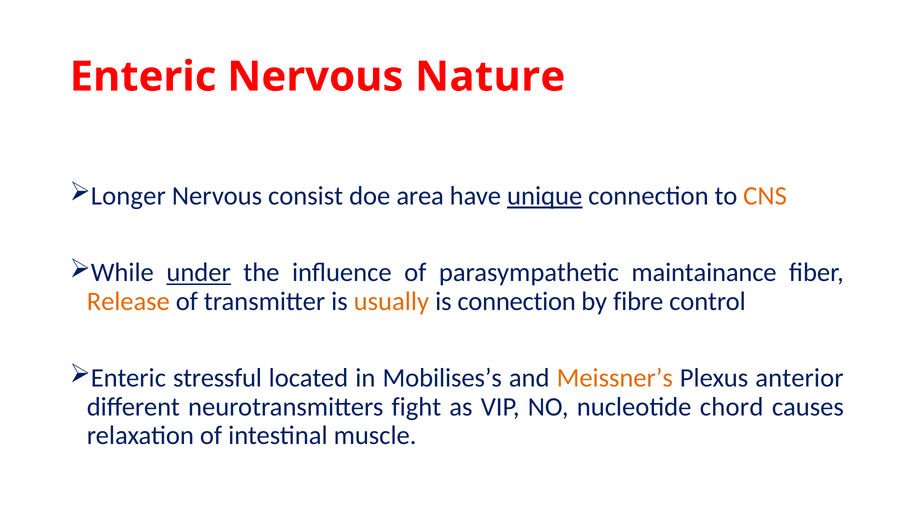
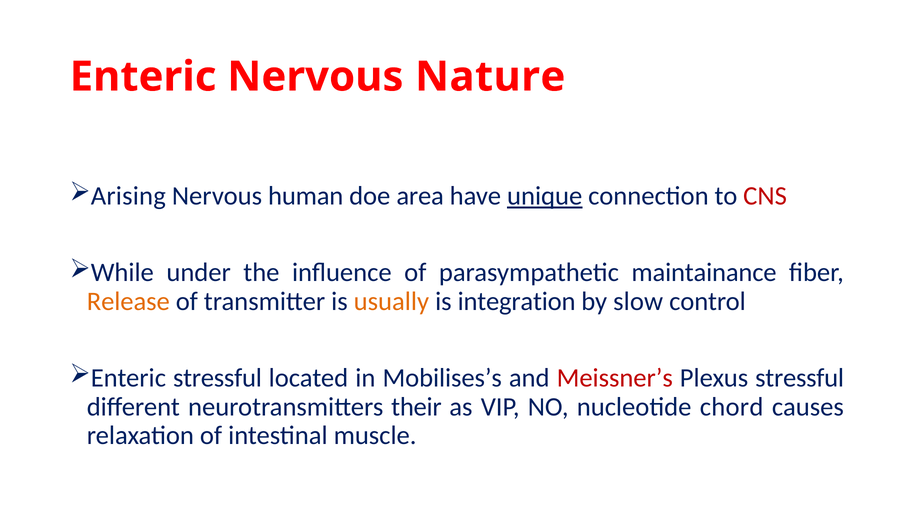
Longer: Longer -> Arising
consist: consist -> human
CNS colour: orange -> red
under underline: present -> none
is connection: connection -> integration
fibre: fibre -> slow
Meissner’s colour: orange -> red
Plexus anterior: anterior -> stressful
fight: fight -> their
